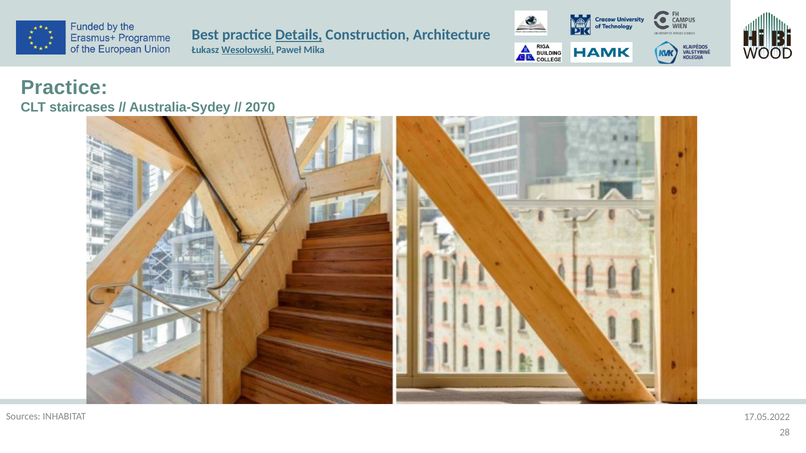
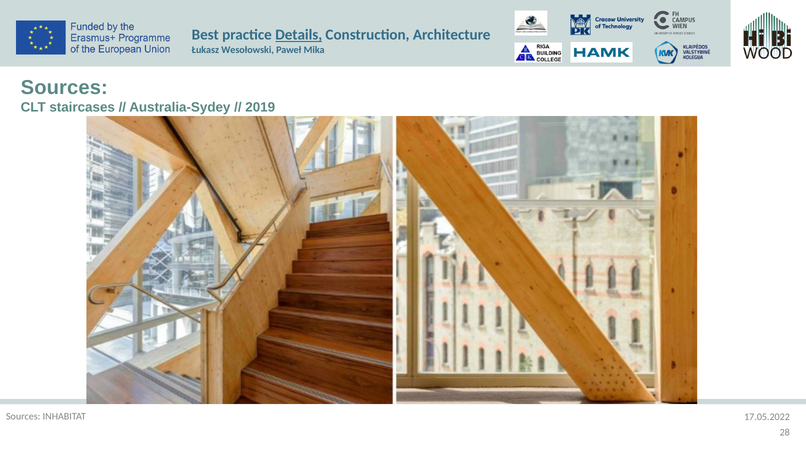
Wesołowski underline: present -> none
Practice at (64, 88): Practice -> Sources
2070: 2070 -> 2019
